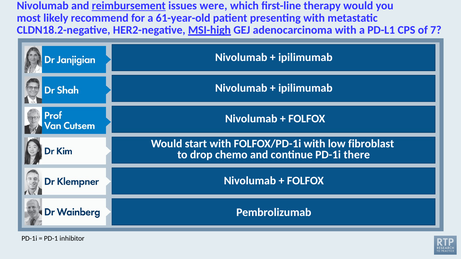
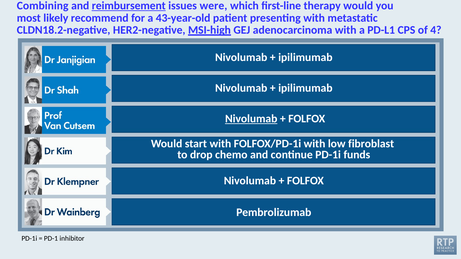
Nivolumab at (43, 6): Nivolumab -> Combining
61-year-old: 61-year-old -> 43-year-old
7: 7 -> 4
Nivolumab at (251, 119) underline: none -> present
there: there -> funds
